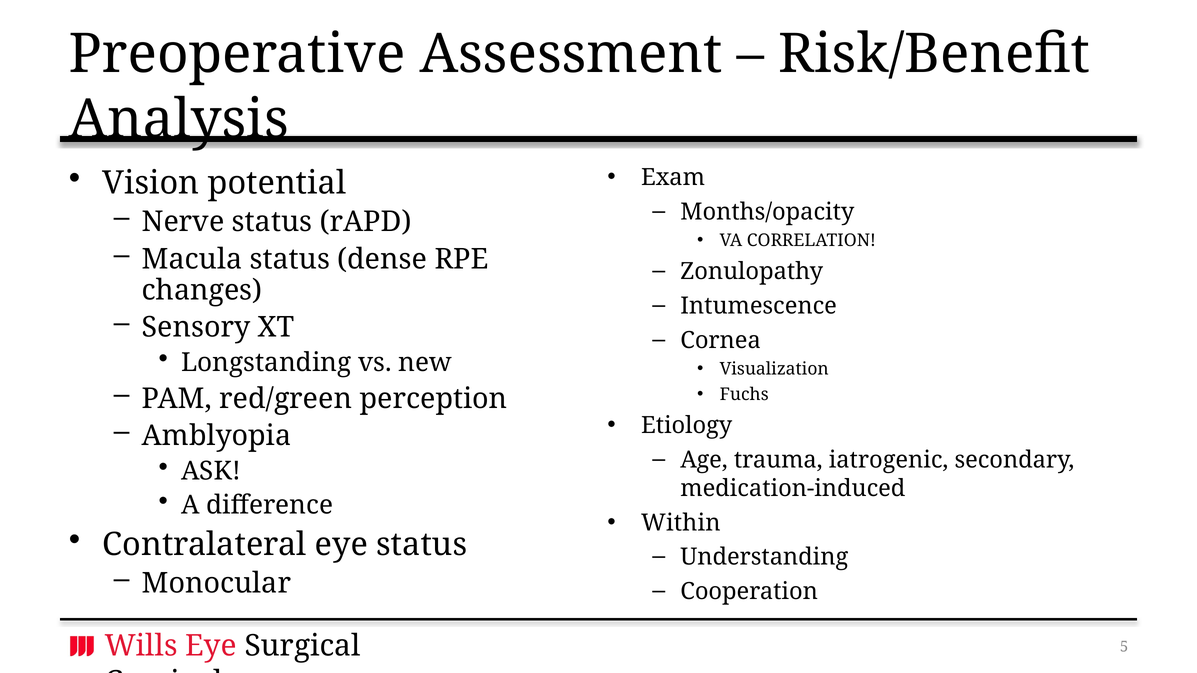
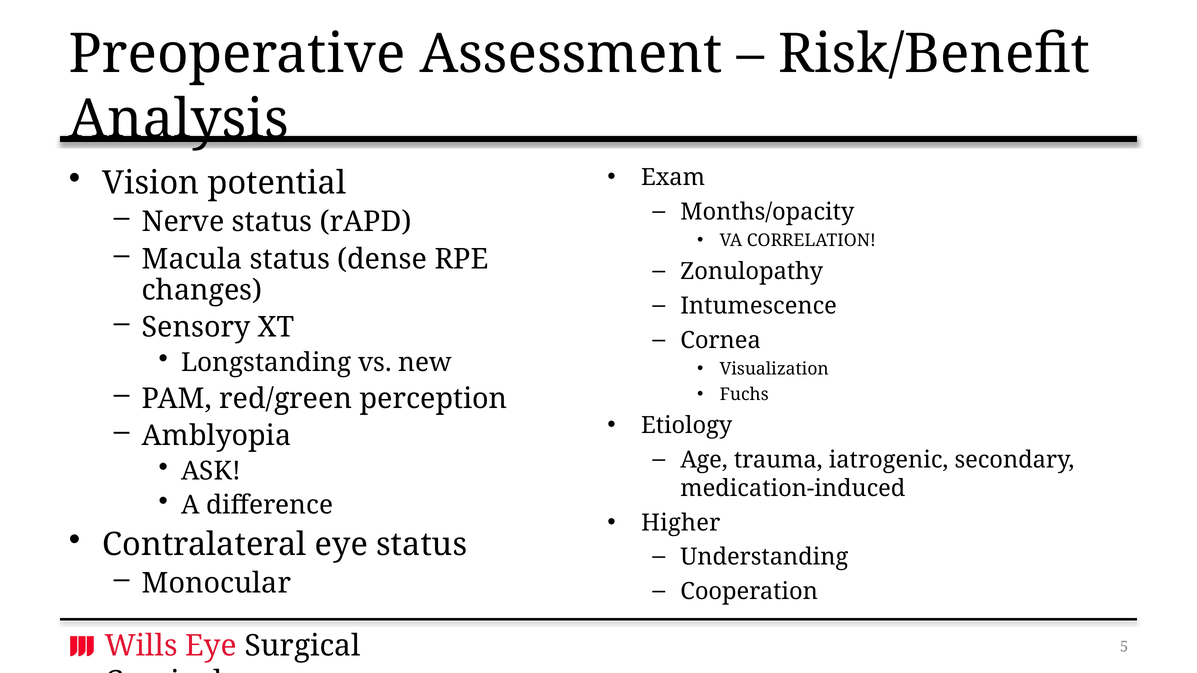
Within: Within -> Higher
